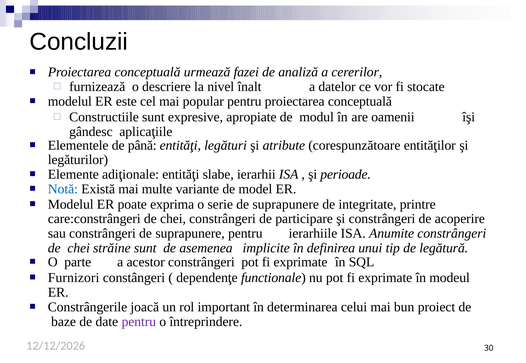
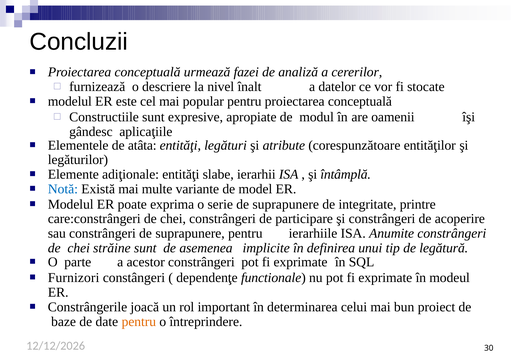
până: până -> atâta
perioade: perioade -> întâmplă
pentru at (139, 322) colour: purple -> orange
